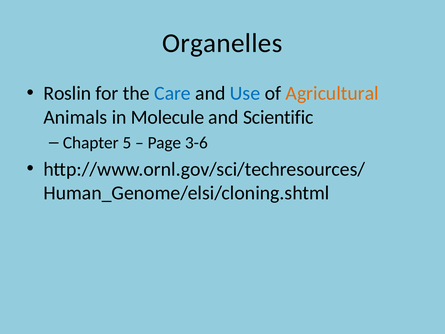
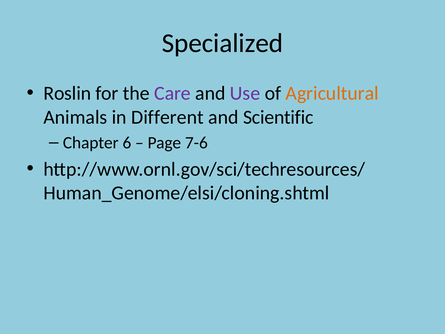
Organelles: Organelles -> Specialized
Care colour: blue -> purple
Use colour: blue -> purple
Molecule: Molecule -> Different
5: 5 -> 6
3-6: 3-6 -> 7-6
